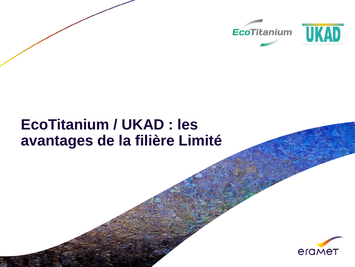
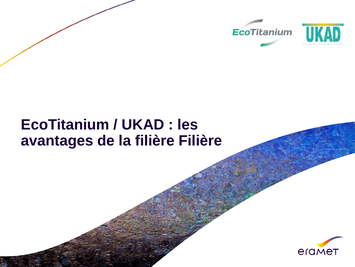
filière Limité: Limité -> Filière
